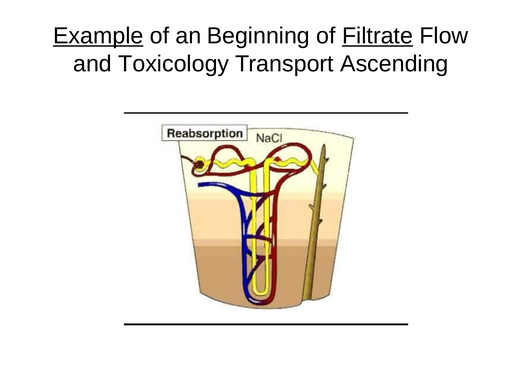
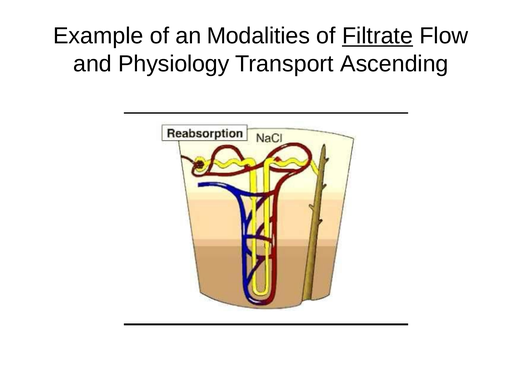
Example underline: present -> none
Beginning: Beginning -> Modalities
Toxicology: Toxicology -> Physiology
